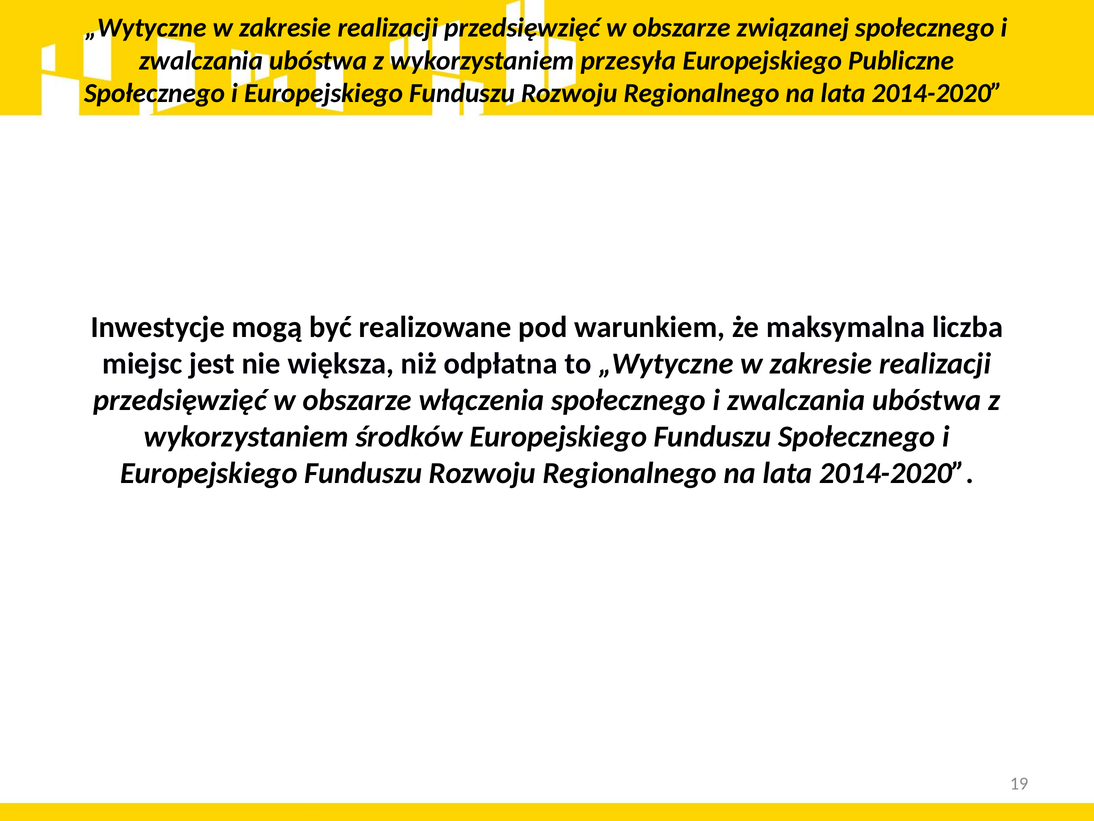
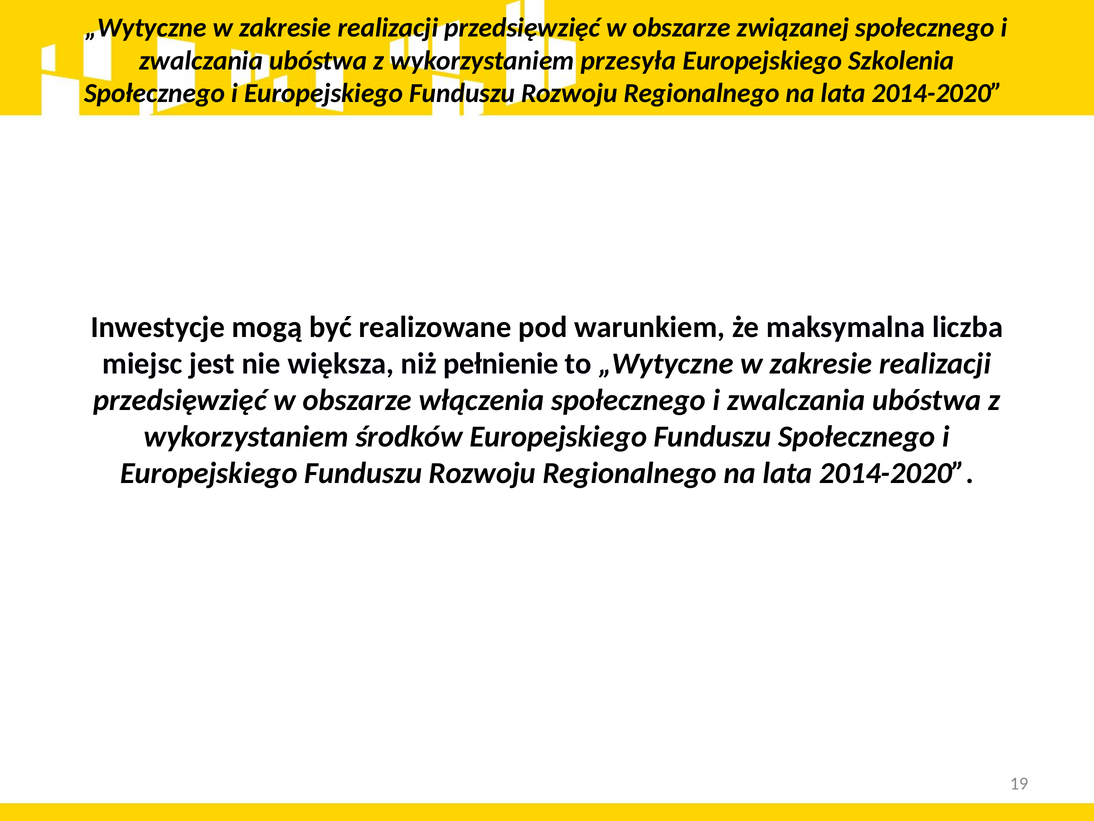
Publiczne: Publiczne -> Szkolenia
odpłatna: odpłatna -> pełnienie
